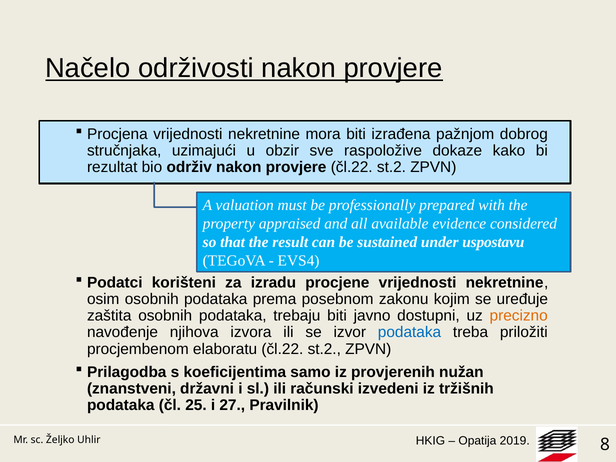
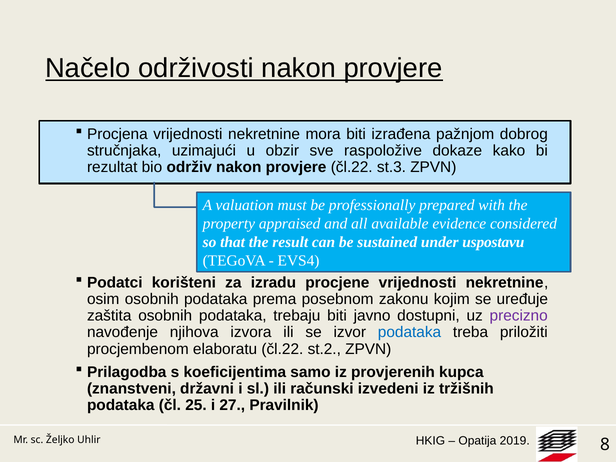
provjere čl.22 st.2: st.2 -> st.3
precizno colour: orange -> purple
nužan: nužan -> kupca
